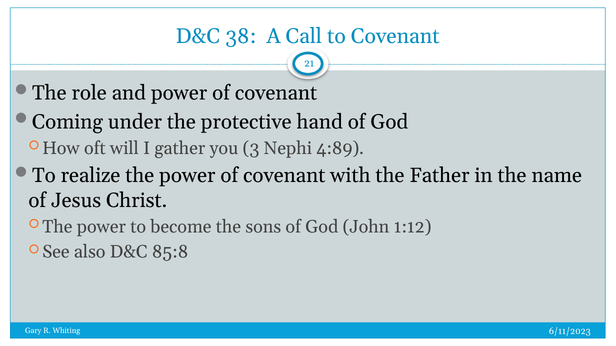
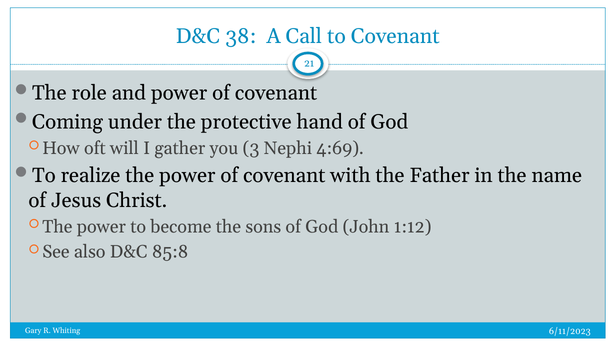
4:89: 4:89 -> 4:69
